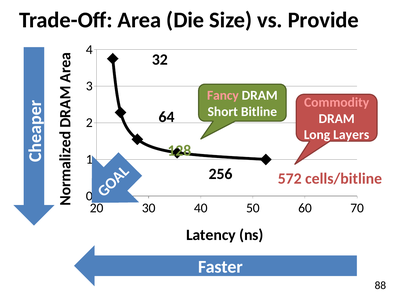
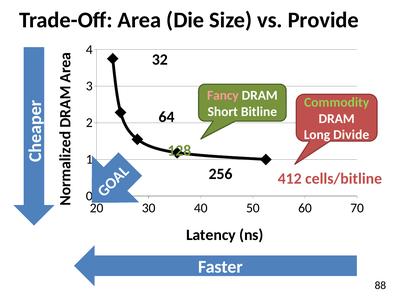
Commodity colour: pink -> light green
Layers: Layers -> Divide
572: 572 -> 412
